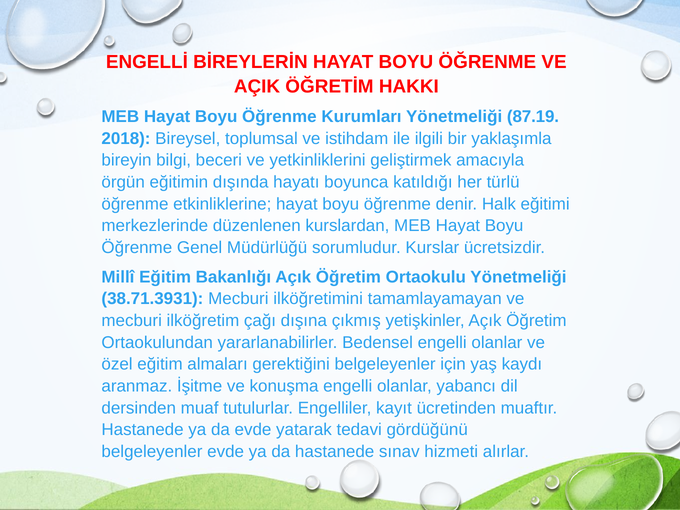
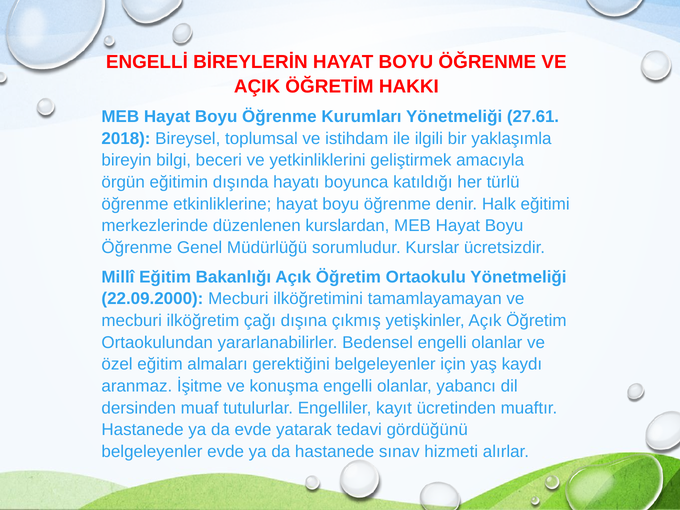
87.19: 87.19 -> 27.61
38.71.3931: 38.71.3931 -> 22.09.2000
